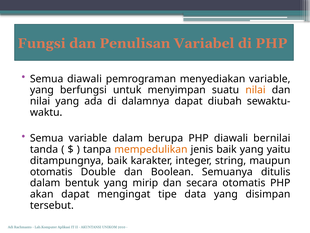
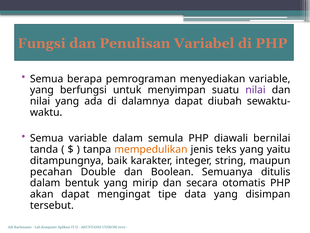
Semua diawali: diawali -> berapa
nilai at (255, 90) colour: orange -> purple
berupa: berupa -> semula
jenis baik: baik -> teks
otomatis at (51, 171): otomatis -> pecahan
